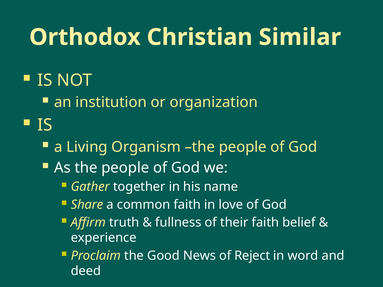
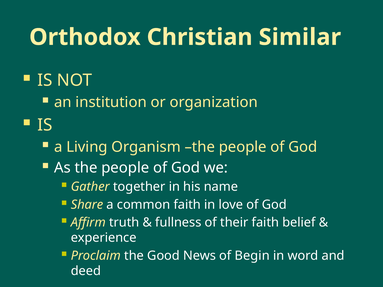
Reject: Reject -> Begin
